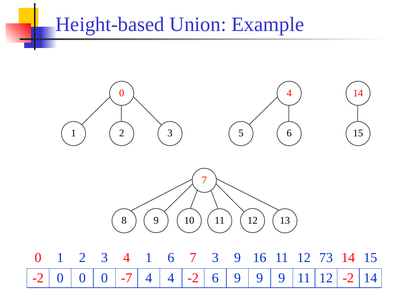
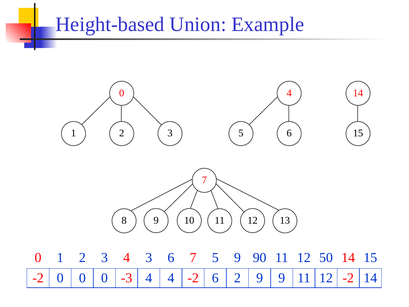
4 1: 1 -> 3
7 3: 3 -> 5
16: 16 -> 90
73: 73 -> 50
-7: -7 -> -3
6 9: 9 -> 2
